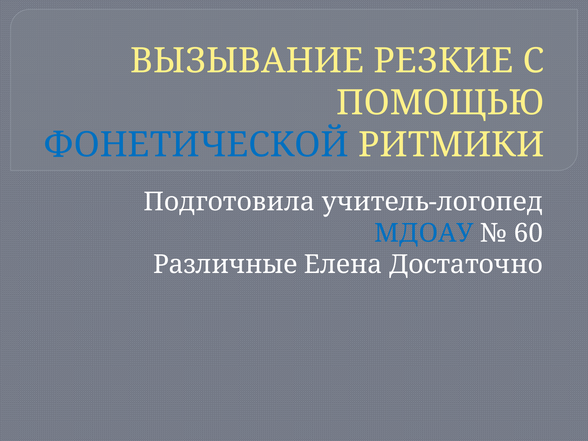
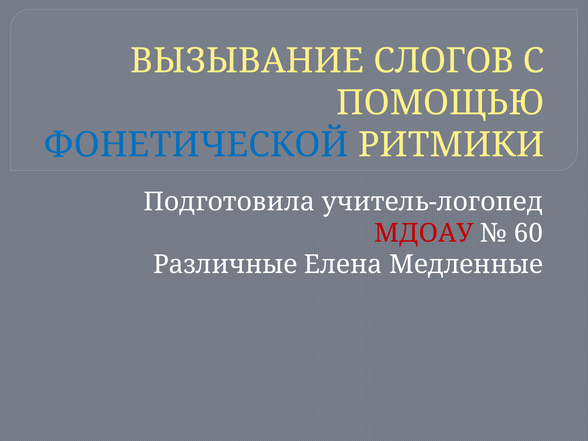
РЕЗКИЕ: РЕЗКИЕ -> СЛОГОВ
МДОАУ colour: blue -> red
Достаточно: Достаточно -> Медленные
